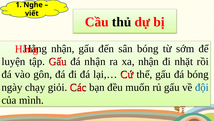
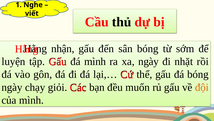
đá nhận: nhận -> mình
xa nhận: nhận -> ngày
đội colour: blue -> orange
